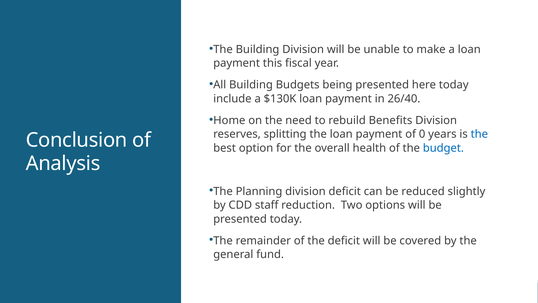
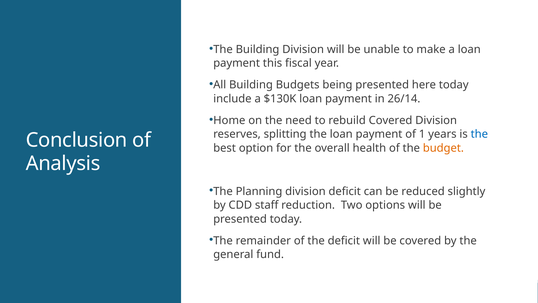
26/40: 26/40 -> 26/14
rebuild Benefits: Benefits -> Covered
0: 0 -> 1
budget colour: blue -> orange
